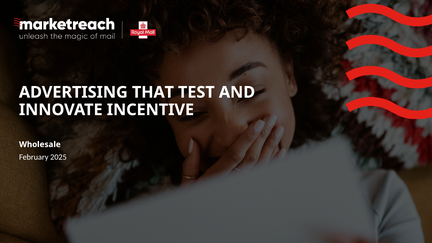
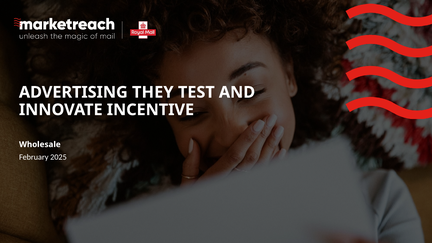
THAT: THAT -> THEY
